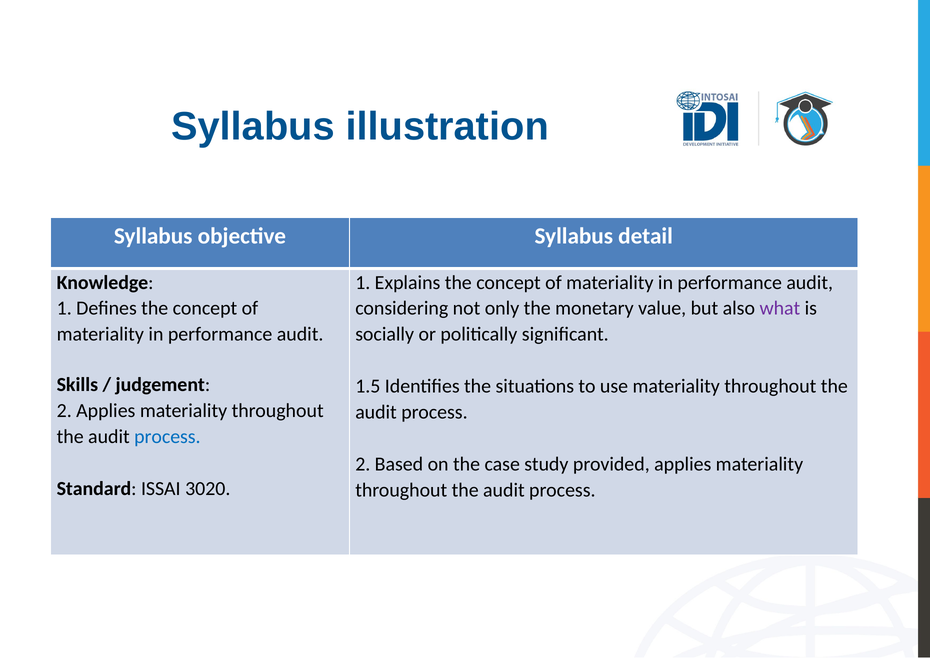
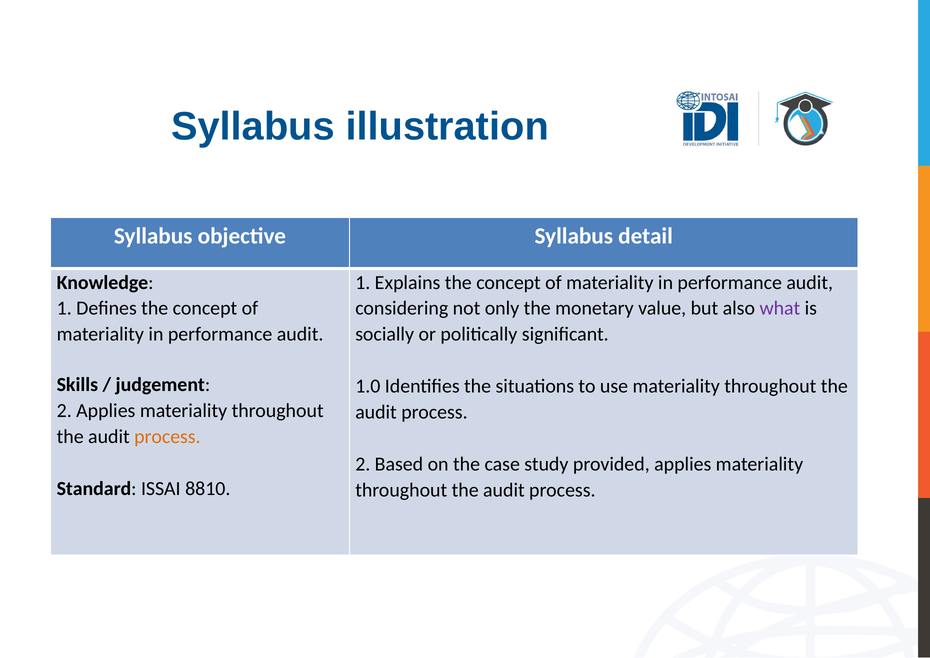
1.5: 1.5 -> 1.0
process at (167, 437) colour: blue -> orange
3020: 3020 -> 8810
